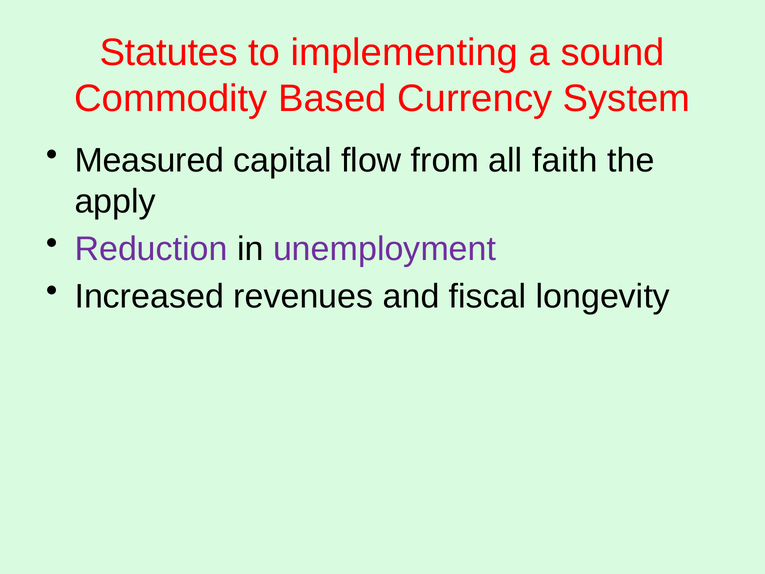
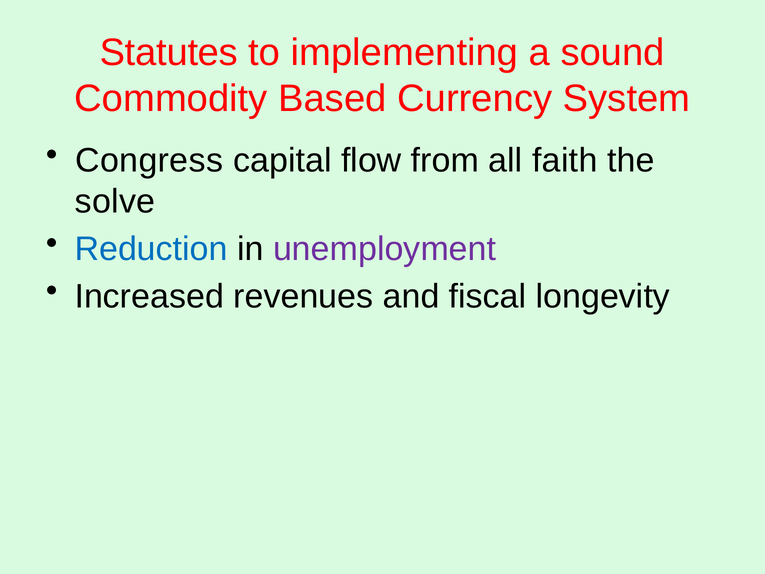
Measured: Measured -> Congress
apply: apply -> solve
Reduction colour: purple -> blue
